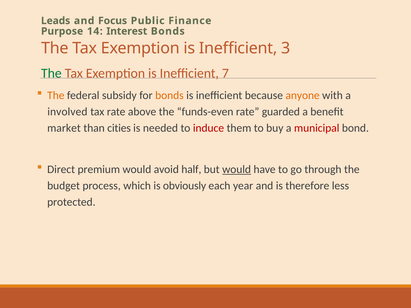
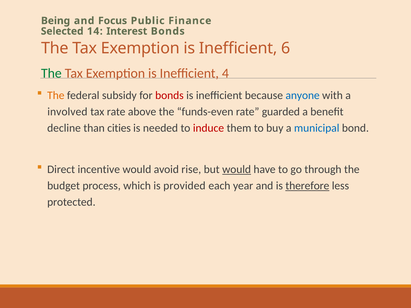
Leads: Leads -> Being
Purpose: Purpose -> Selected
3: 3 -> 6
7: 7 -> 4
bonds at (169, 95) colour: orange -> red
anyone colour: orange -> blue
market: market -> decline
municipal colour: red -> blue
premium: premium -> incentive
half: half -> rise
obviously: obviously -> provided
therefore underline: none -> present
